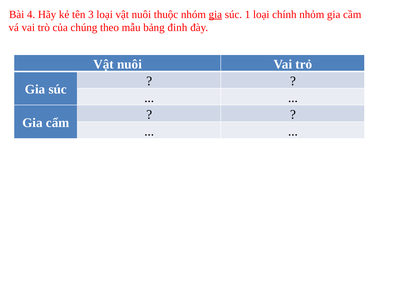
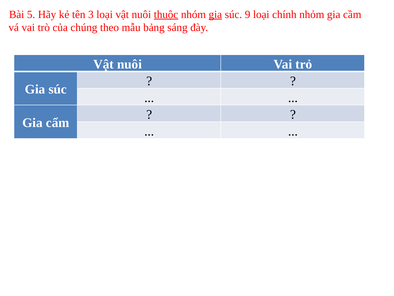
4: 4 -> 5
thuộc underline: none -> present
1: 1 -> 9
đinh: đinh -> sáng
